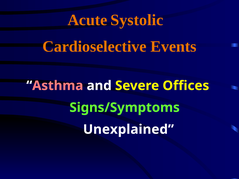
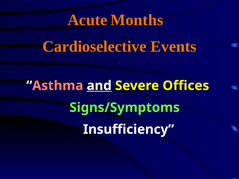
Systolic: Systolic -> Months
and underline: none -> present
Unexplained: Unexplained -> Insufficiency
